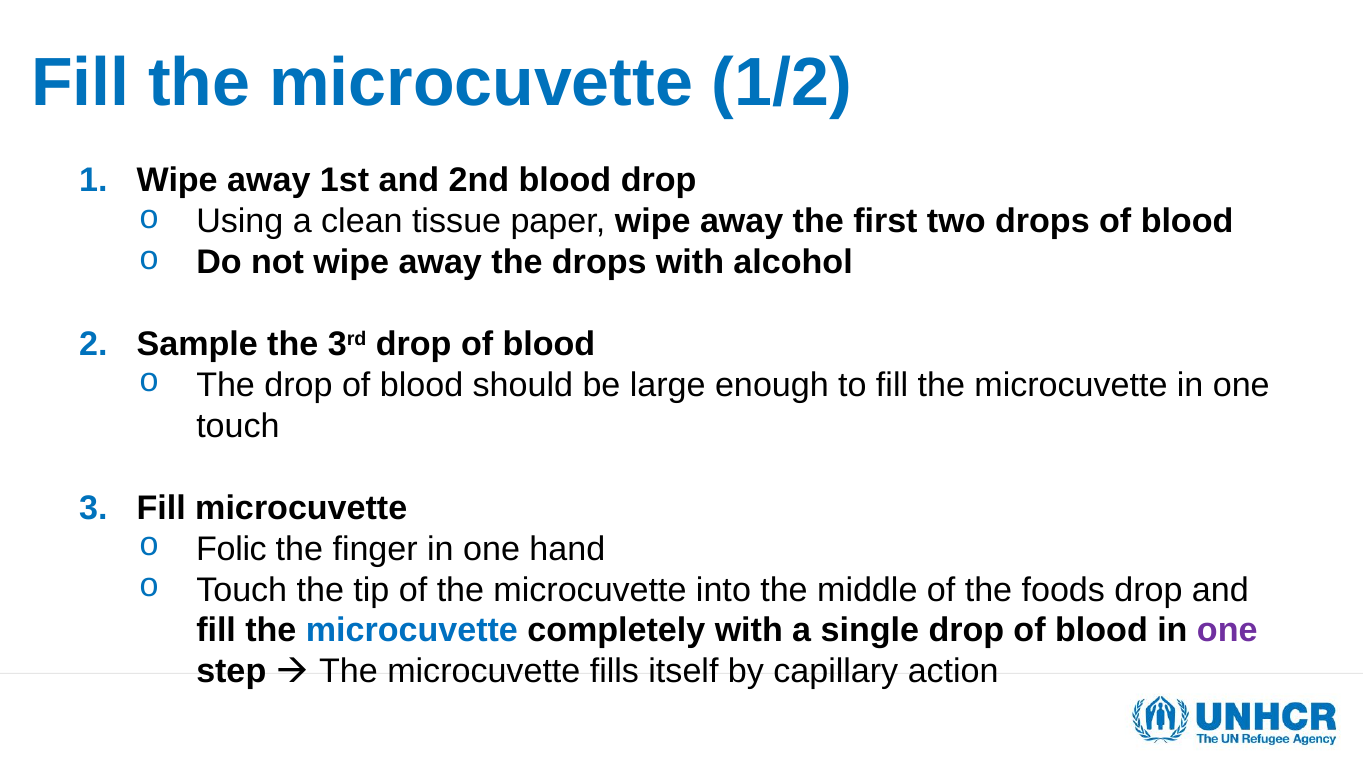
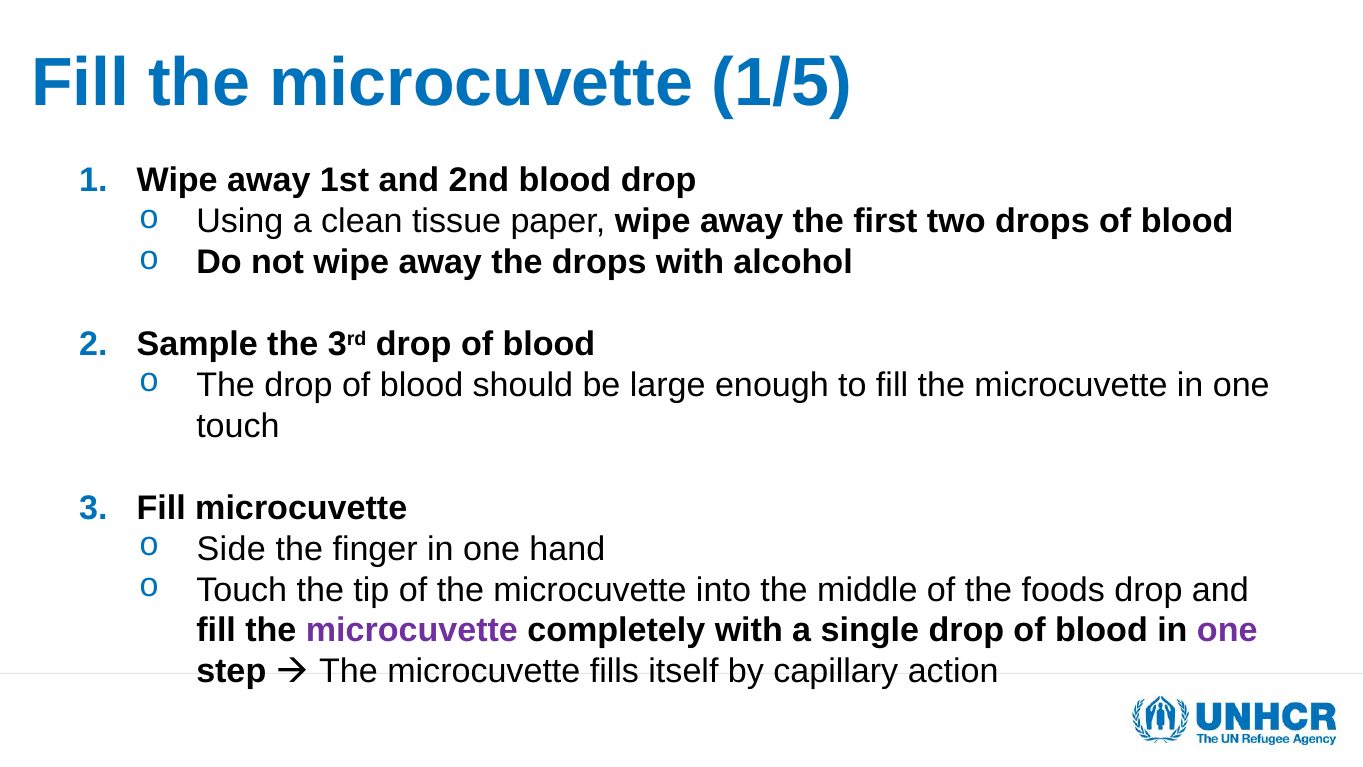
1/2: 1/2 -> 1/5
Folic: Folic -> Side
microcuvette at (412, 630) colour: blue -> purple
